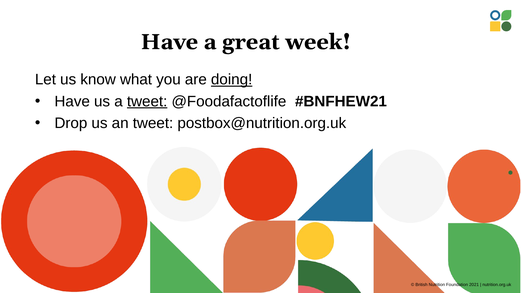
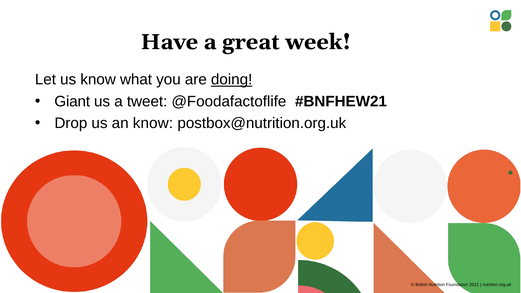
Have at (72, 101): Have -> Giant
tweet at (147, 101) underline: present -> none
an tweet: tweet -> know
